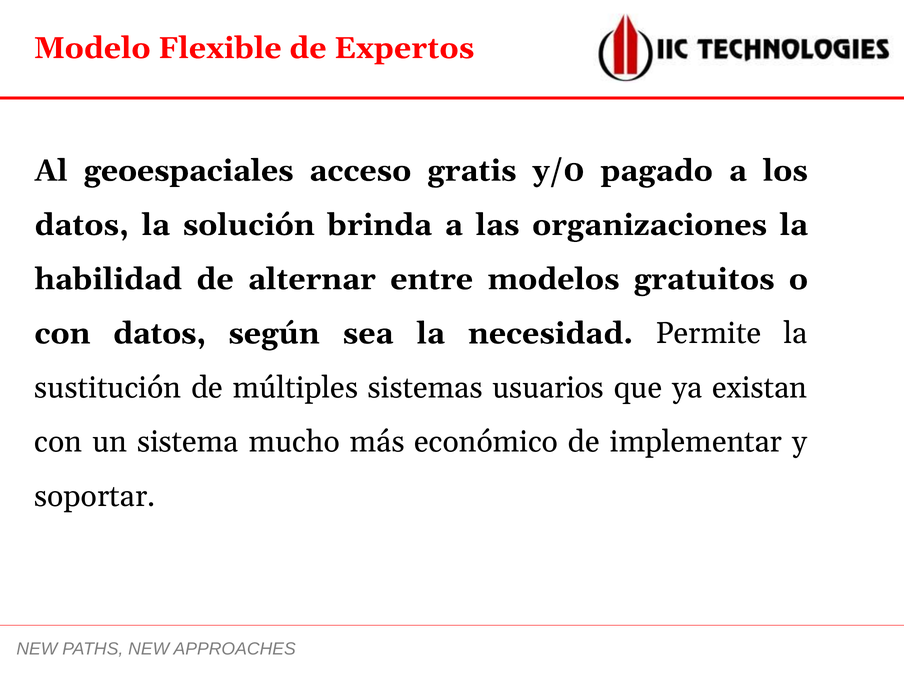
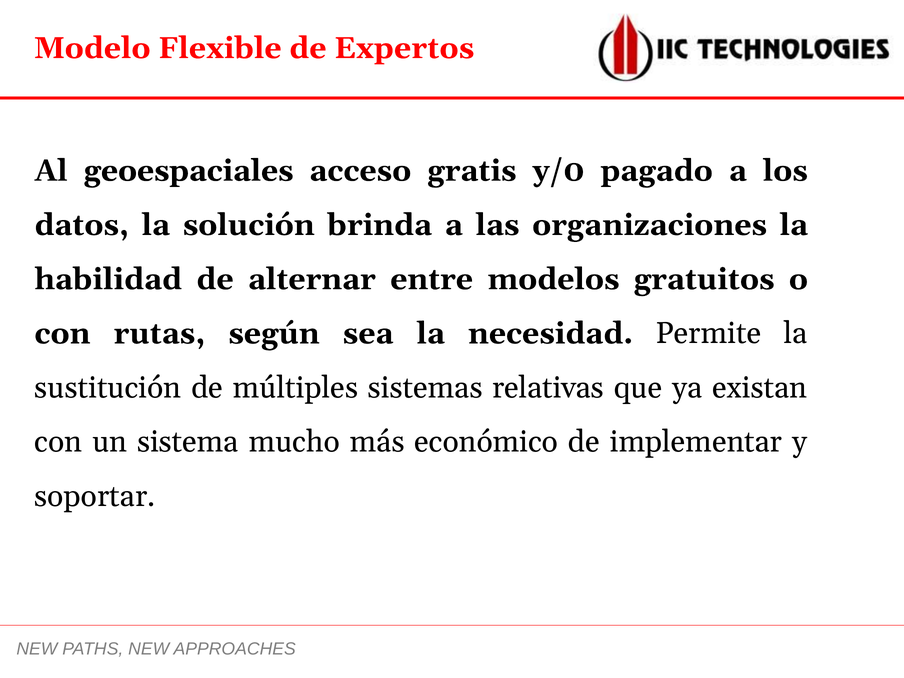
con datos: datos -> rutas
usuarios: usuarios -> relativas
